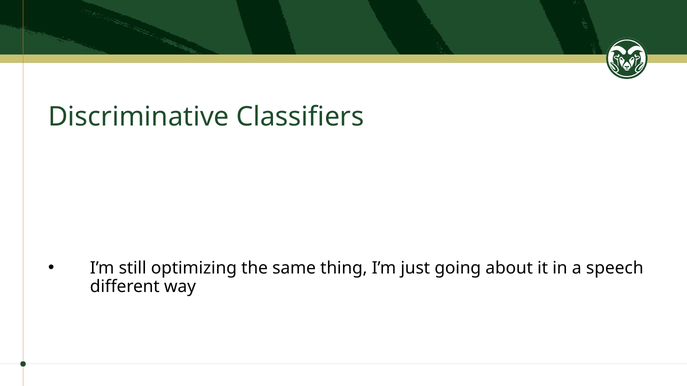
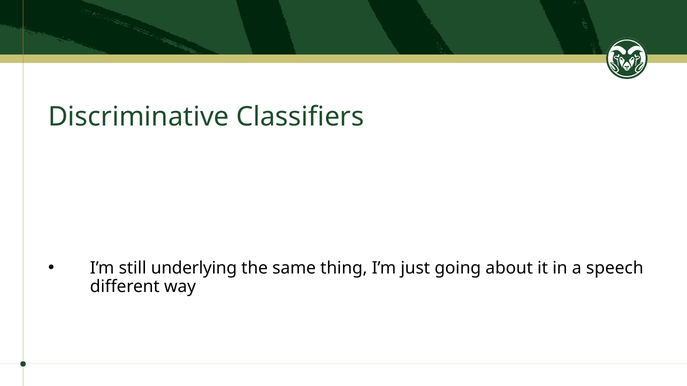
optimizing: optimizing -> underlying
